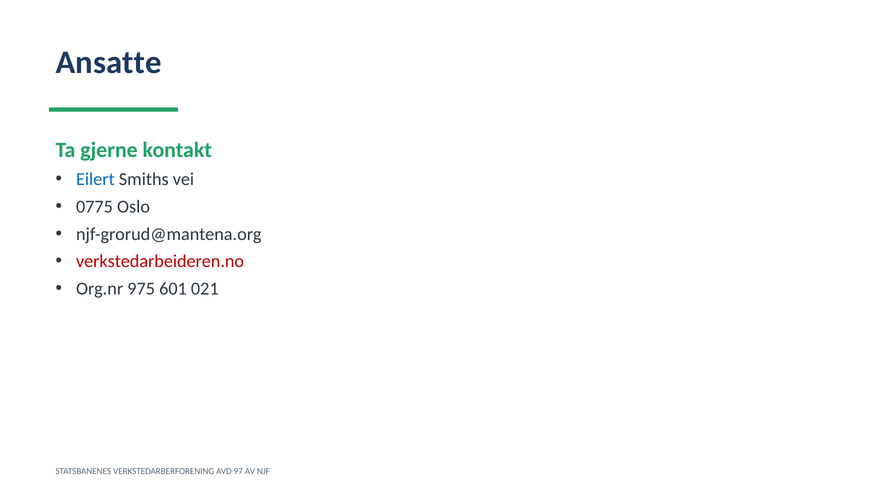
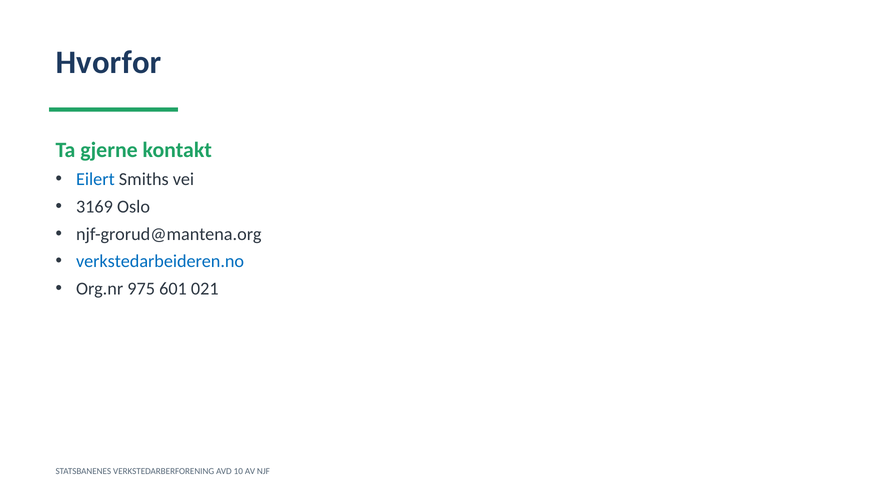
Ansatte: Ansatte -> Hvorfor
0775: 0775 -> 3169
verkstedarbeideren.no colour: red -> blue
97: 97 -> 10
